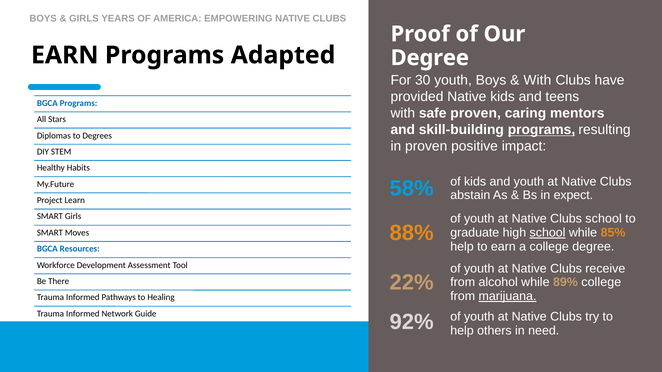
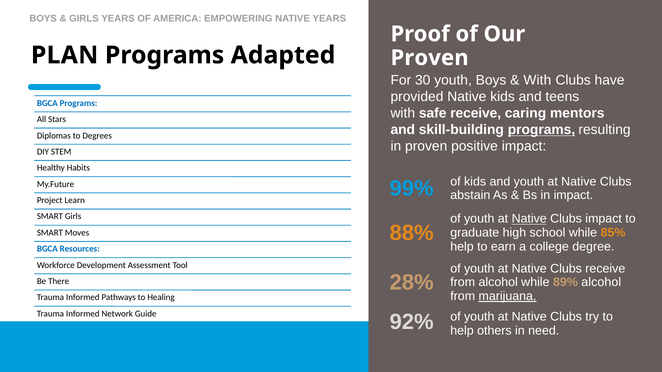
EMPOWERING NATIVE CLUBS: CLUBS -> YEARS
EARN at (65, 55): EARN -> PLAN
Degree at (430, 58): Degree -> Proven
safe proven: proven -> receive
58%: 58% -> 99%
in expect: expect -> impact
Native at (529, 219) underline: none -> present
Clubs school: school -> impact
school at (548, 233) underline: present -> none
22%: 22% -> 28%
89% college: college -> alcohol
